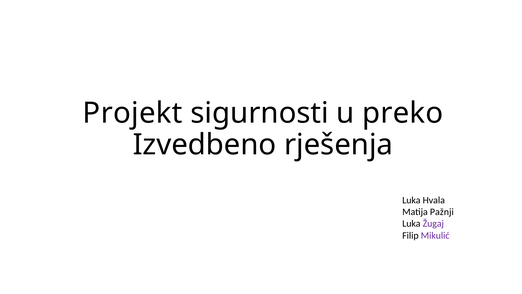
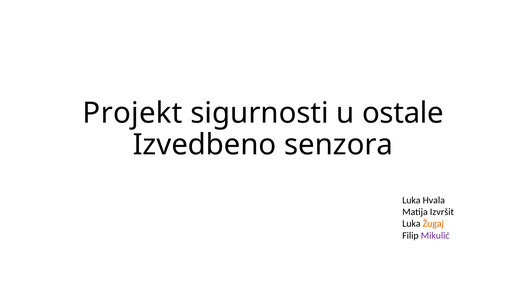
preko: preko -> ostale
rješenja: rješenja -> senzora
Pažnji: Pažnji -> Izvršit
Žugaj colour: purple -> orange
